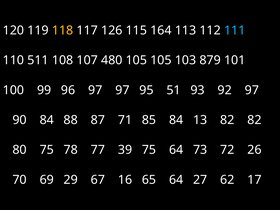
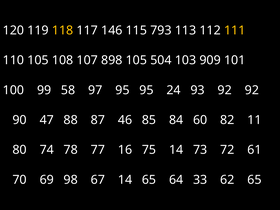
126: 126 -> 146
164: 164 -> 793
111 colour: light blue -> yellow
110 511: 511 -> 105
480: 480 -> 898
105 105: 105 -> 504
879: 879 -> 909
96: 96 -> 58
97 97: 97 -> 95
51: 51 -> 24
92 97: 97 -> 92
90 84: 84 -> 47
71: 71 -> 46
84 13: 13 -> 60
82 82: 82 -> 11
80 75: 75 -> 74
39: 39 -> 16
75 64: 64 -> 14
26: 26 -> 61
29: 29 -> 98
67 16: 16 -> 14
27: 27 -> 33
62 17: 17 -> 65
